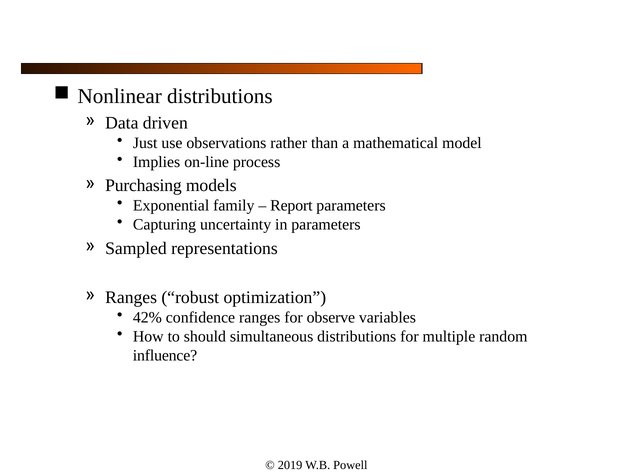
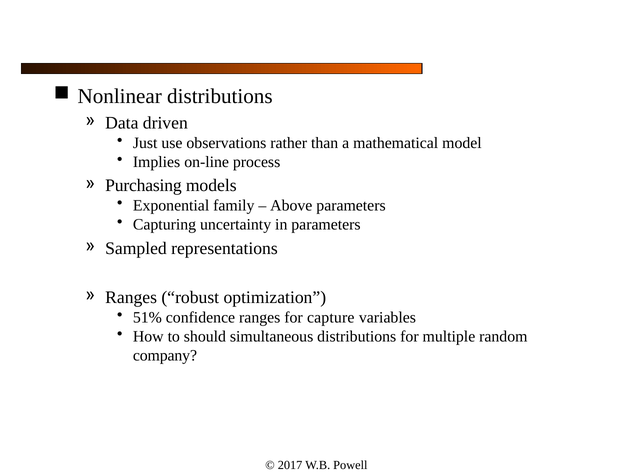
Report: Report -> Above
42%: 42% -> 51%
observe: observe -> capture
influence: influence -> company
2019: 2019 -> 2017
